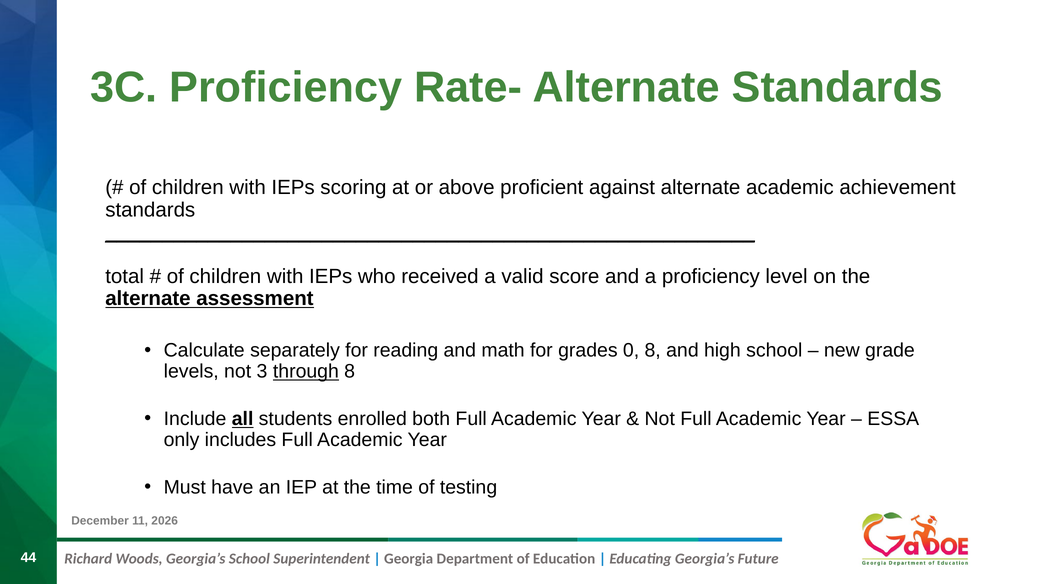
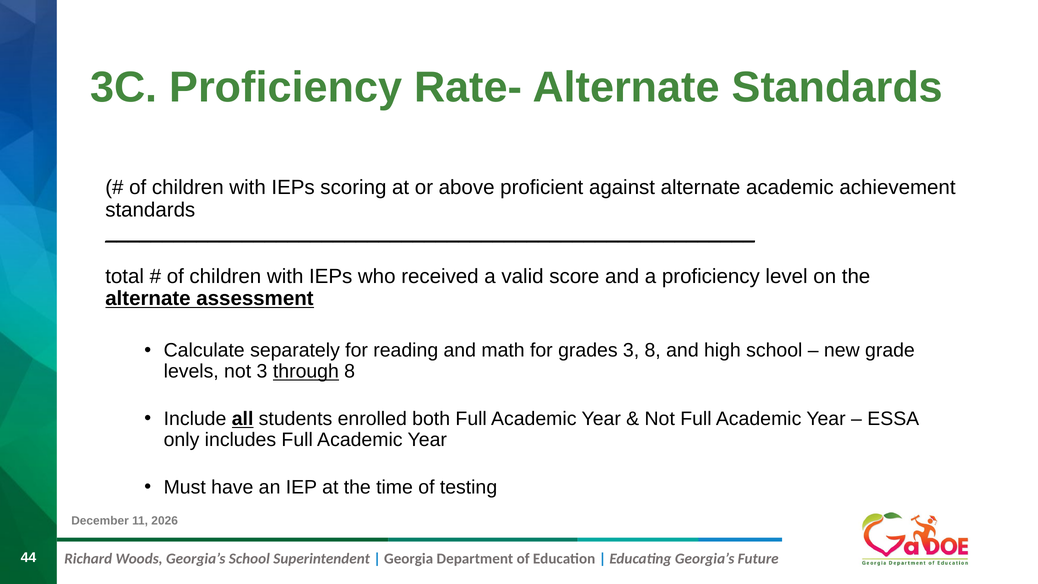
grades 0: 0 -> 3
